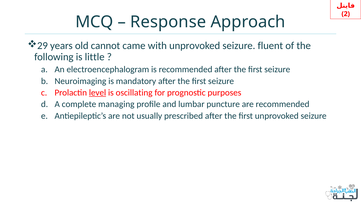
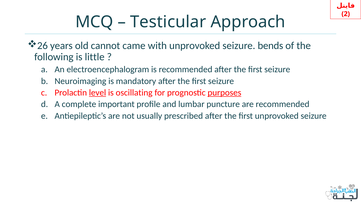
Response: Response -> Testicular
29: 29 -> 26
fluent: fluent -> bends
purposes underline: none -> present
managing: managing -> important
